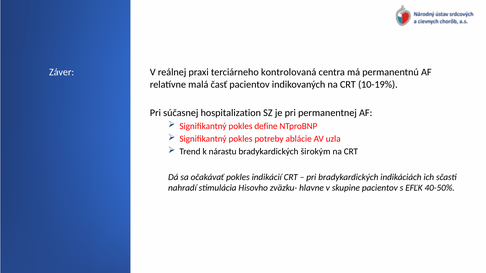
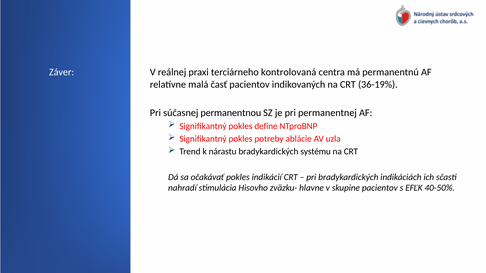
10-19%: 10-19% -> 36-19%
hospitalization: hospitalization -> permanentnou
širokým: širokým -> systému
